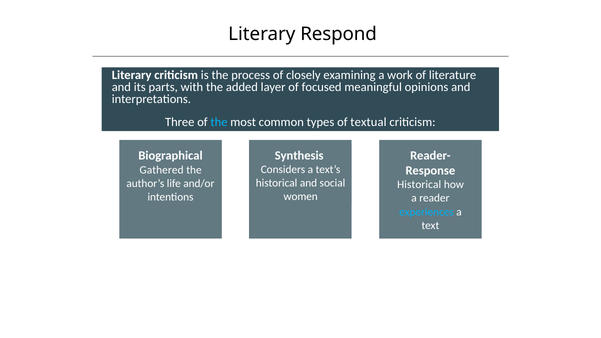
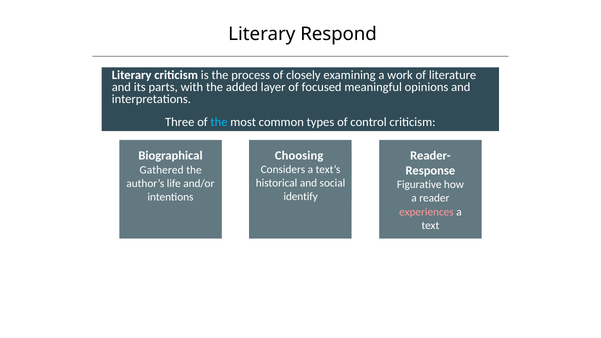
textual: textual -> control
Synthesis: Synthesis -> Choosing
Historical at (419, 185): Historical -> Figurative
women: women -> identify
experiences colour: light blue -> pink
